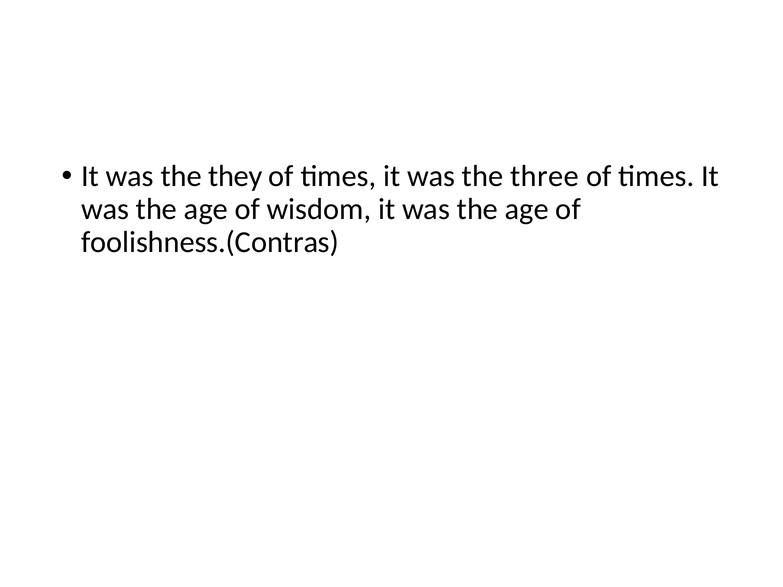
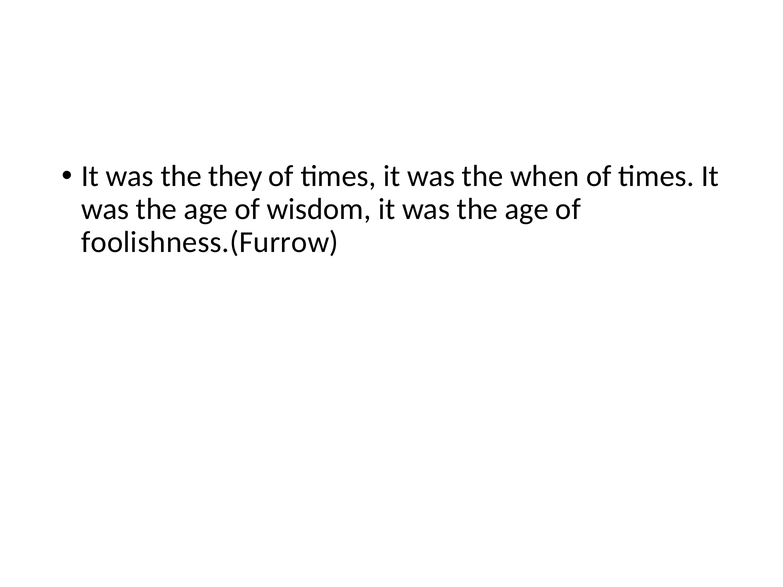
three: three -> when
foolishness.(Contras: foolishness.(Contras -> foolishness.(Furrow
